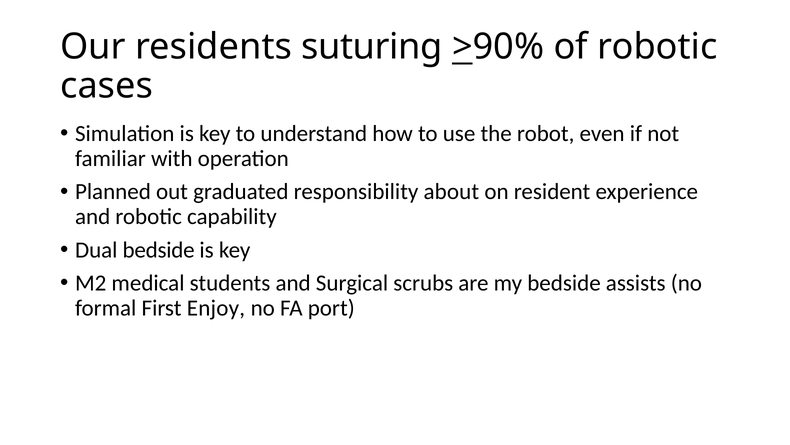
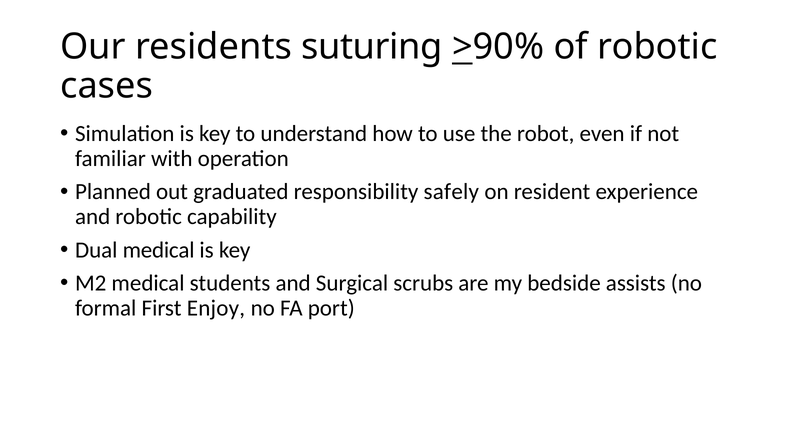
about: about -> safely
Dual bedside: bedside -> medical
